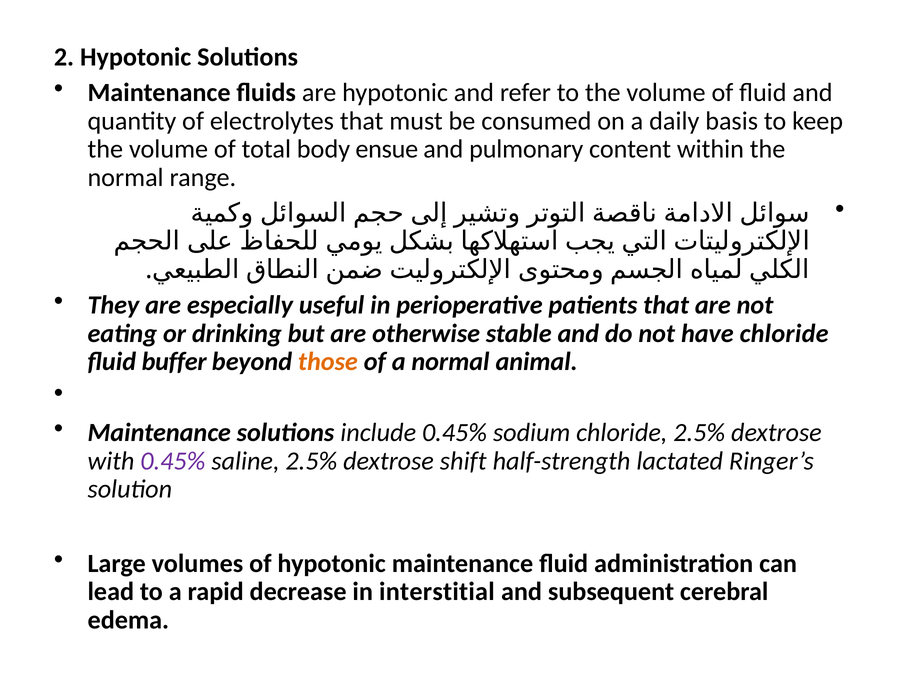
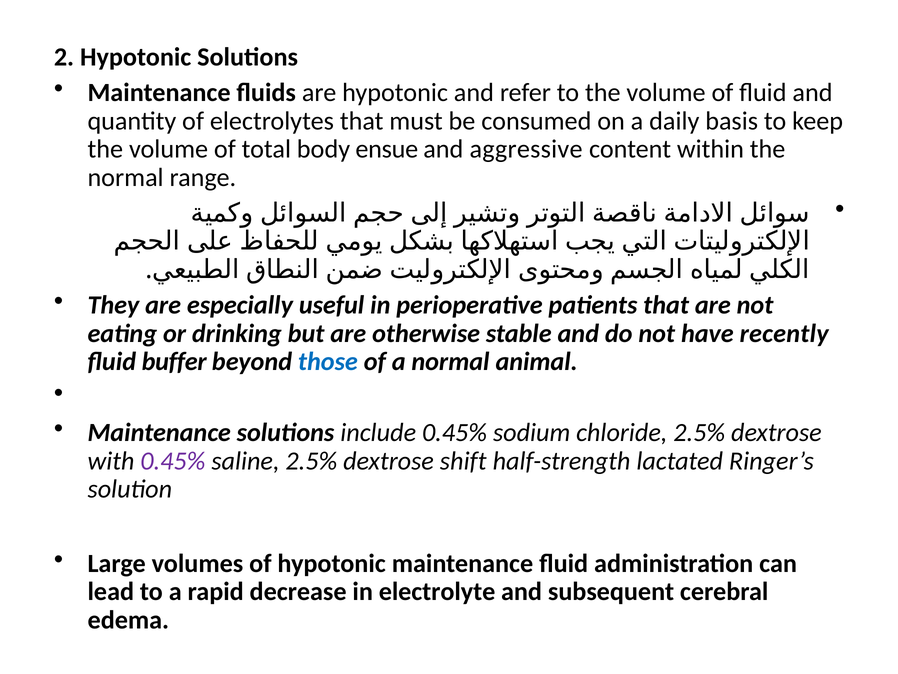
pulmonary: pulmonary -> aggressive
have chloride: chloride -> recently
those colour: orange -> blue
interstitial: interstitial -> electrolyte
